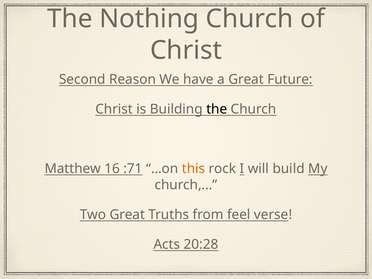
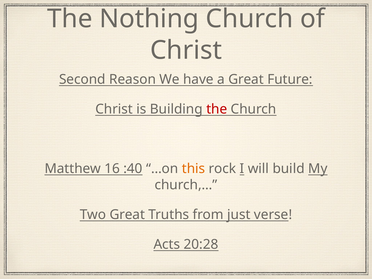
the at (217, 109) colour: black -> red
:71: :71 -> :40
feel: feel -> just
